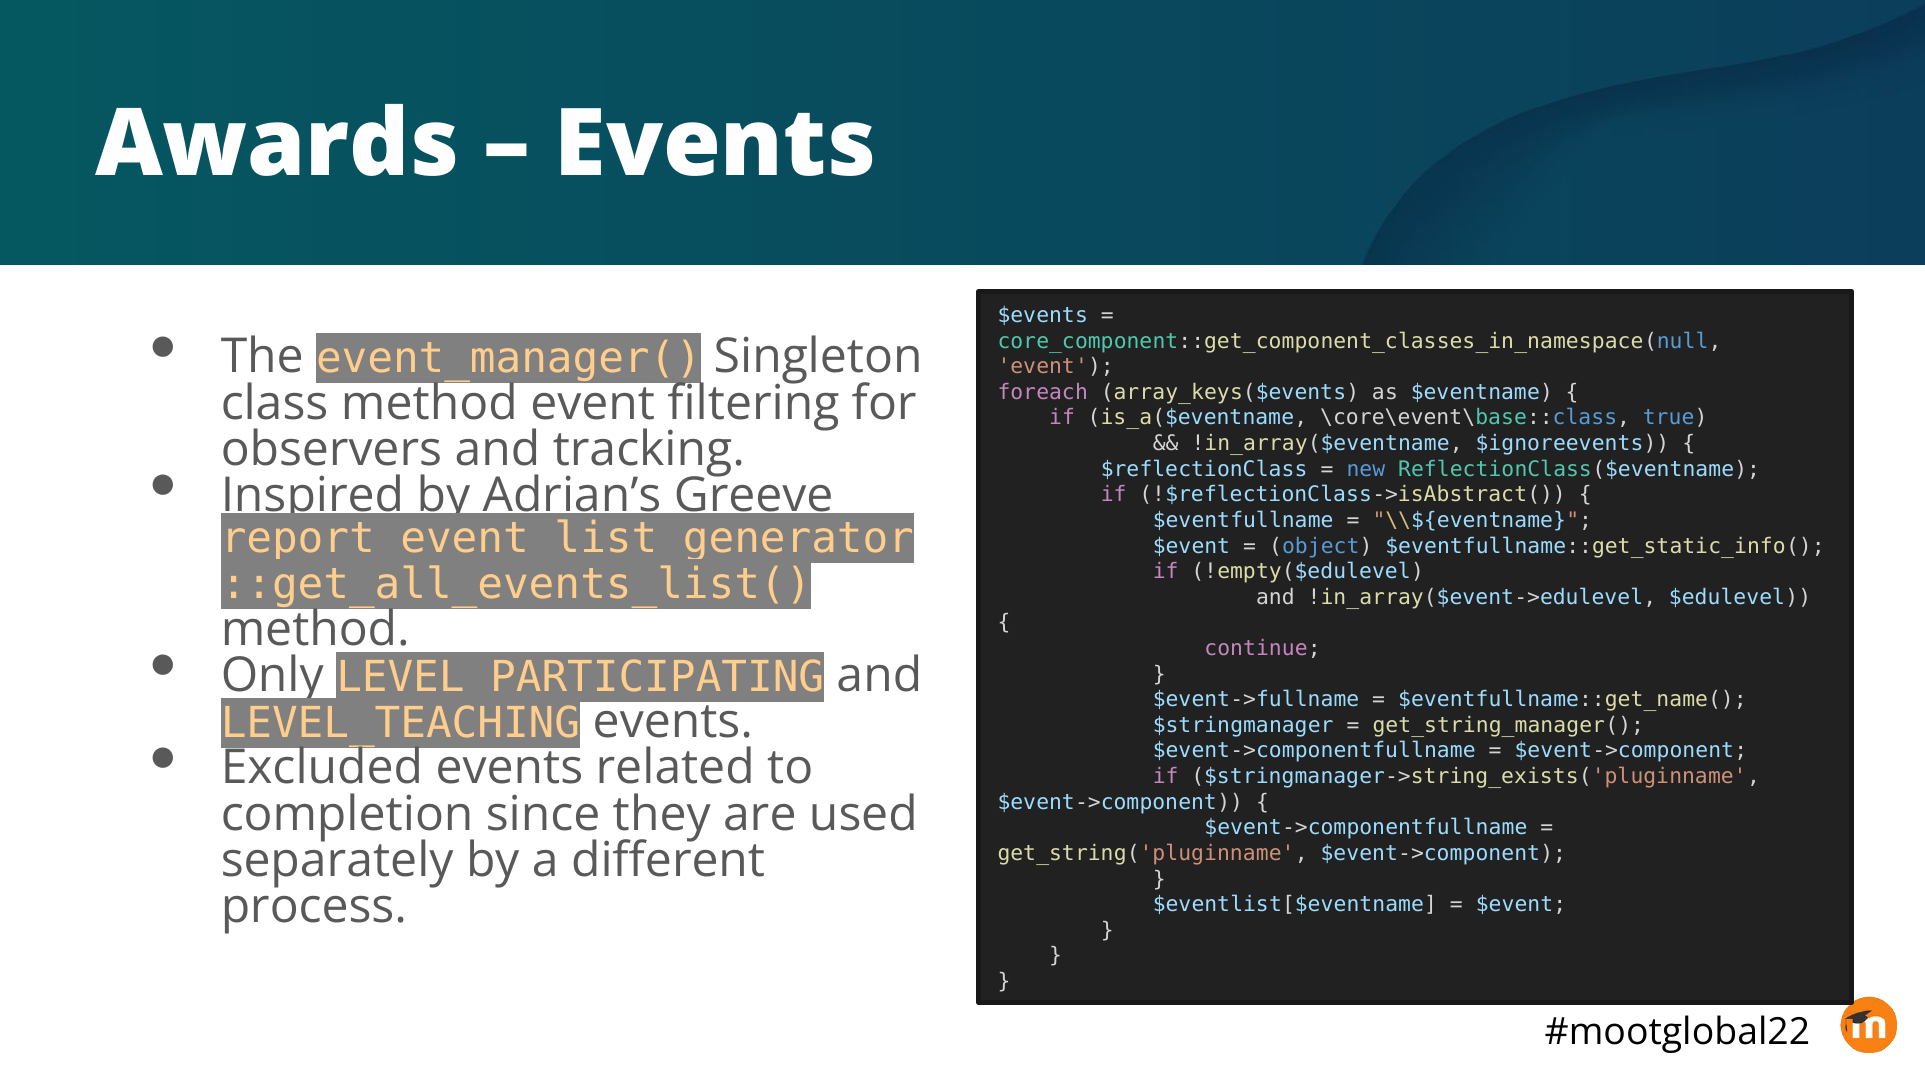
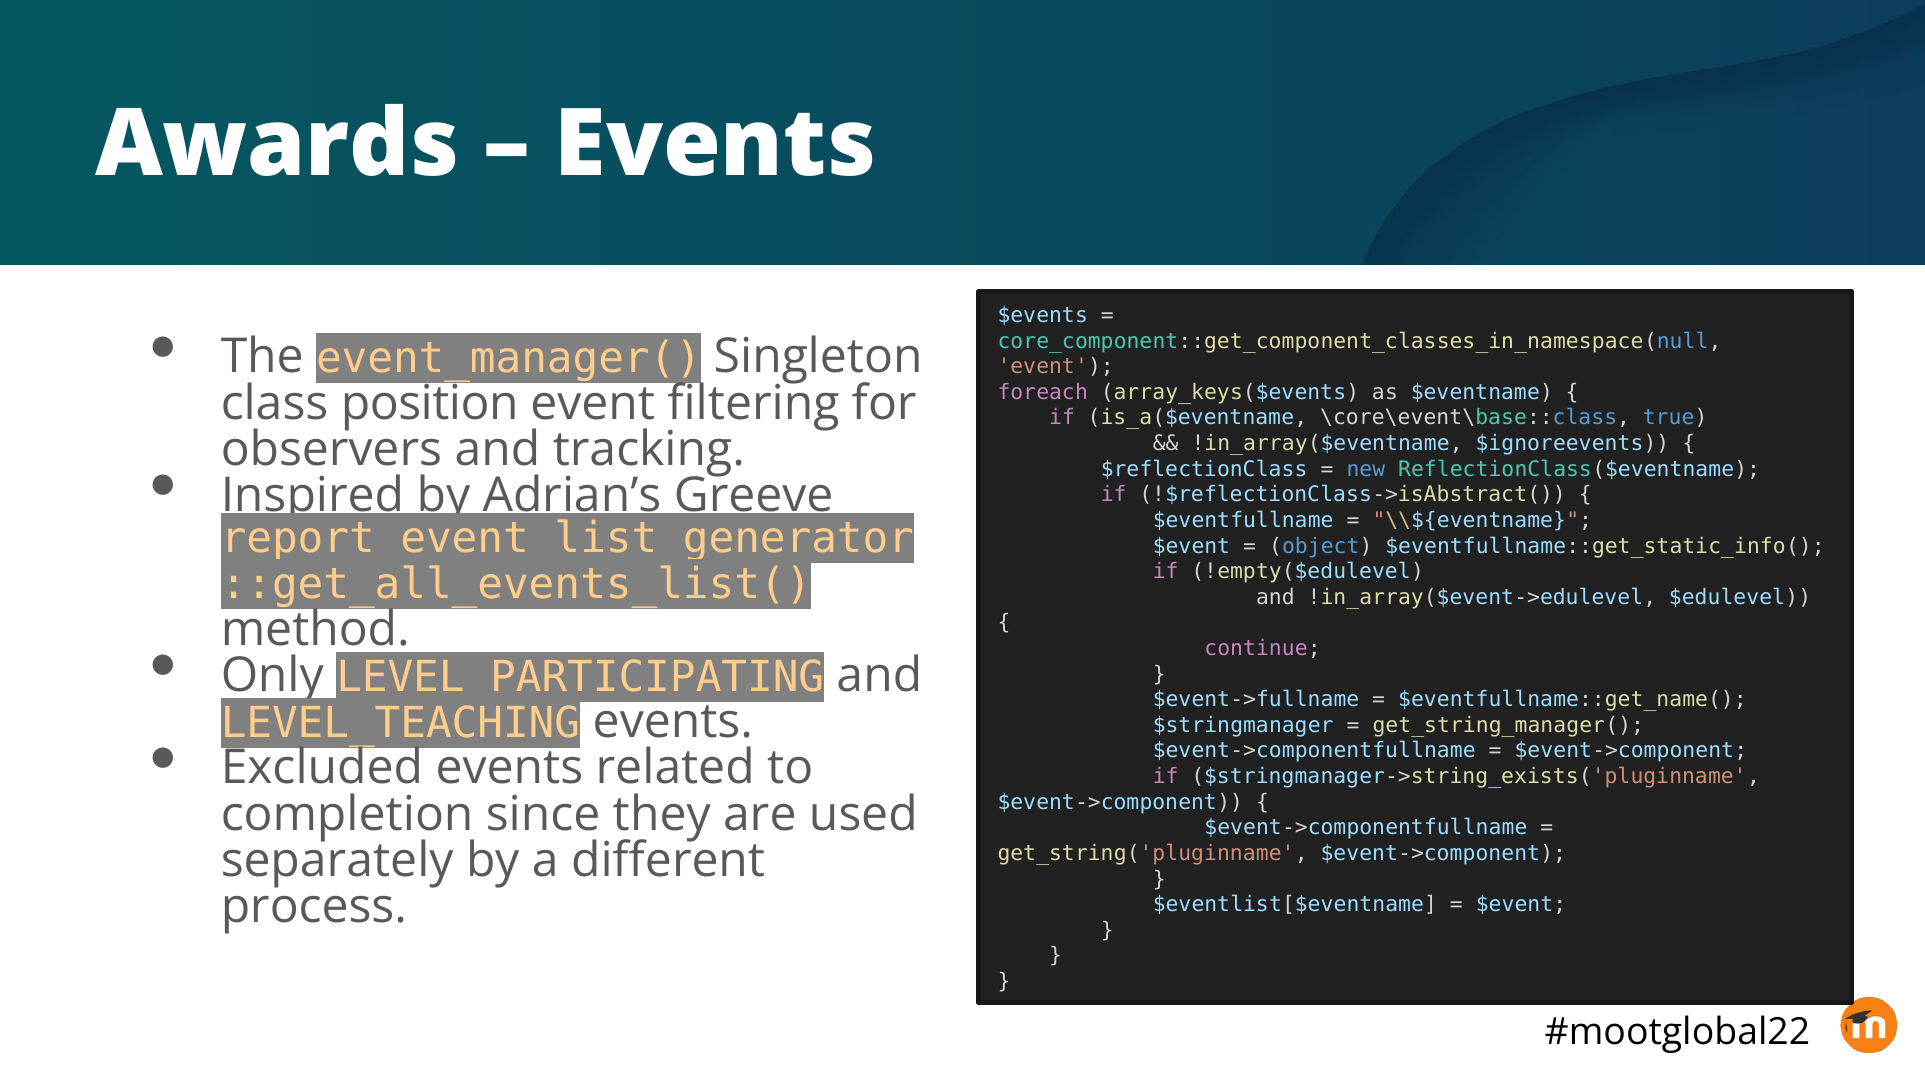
class method: method -> position
